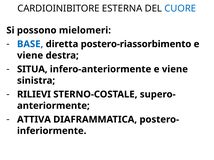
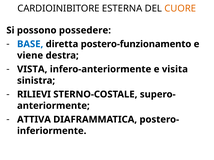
CUORE colour: blue -> orange
mielomeri: mielomeri -> possedere
postero-riassorbimento: postero-riassorbimento -> postero-funzionamento
SITUA: SITUA -> VISTA
infero-anteriormente e viene: viene -> visita
